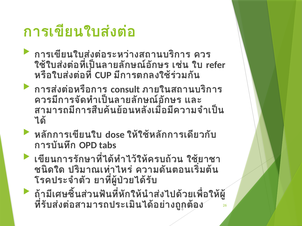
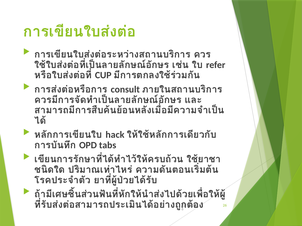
dose: dose -> hack
